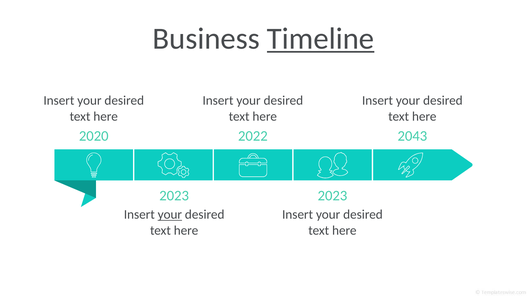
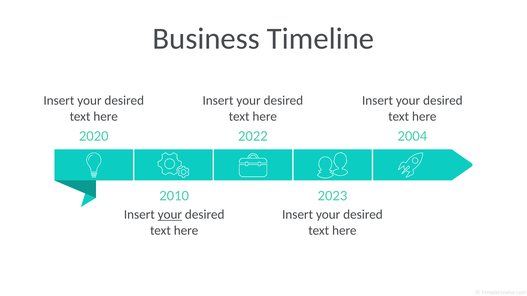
Timeline underline: present -> none
2043: 2043 -> 2004
2023 at (174, 196): 2023 -> 2010
